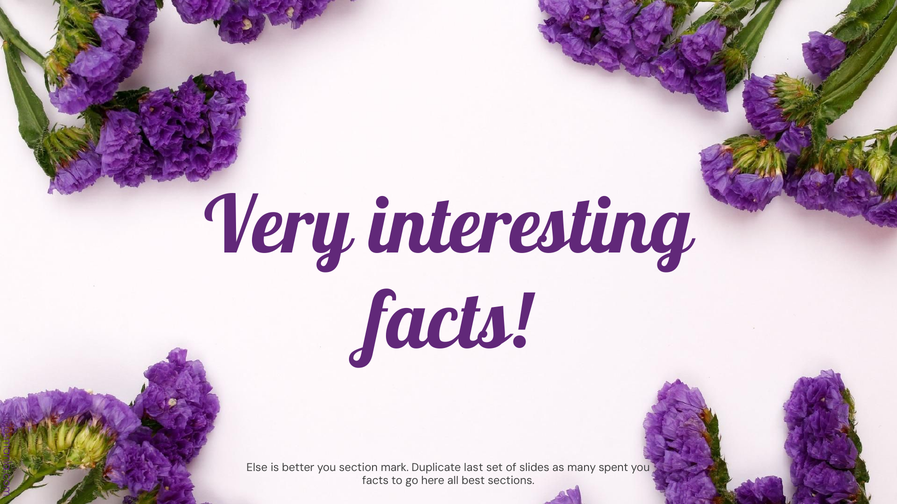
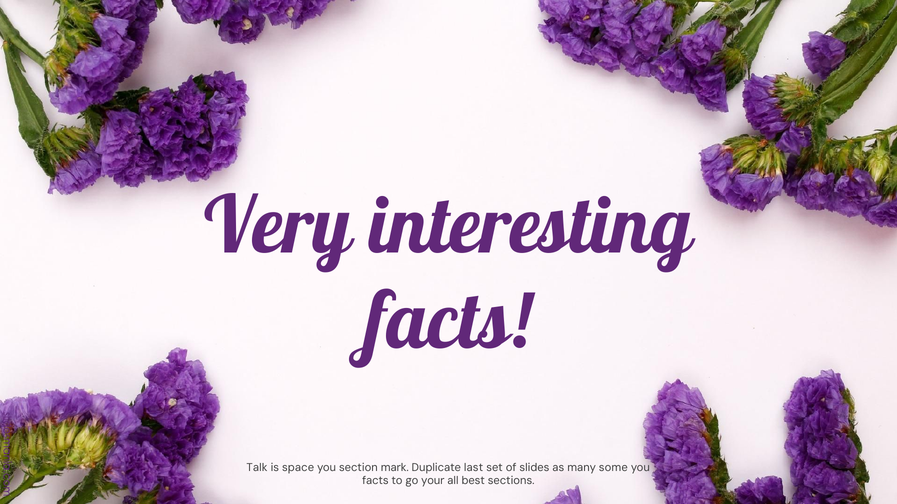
Else: Else -> Talk
better: better -> space
spent: spent -> some
here: here -> your
